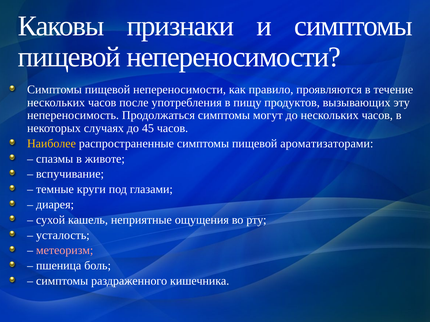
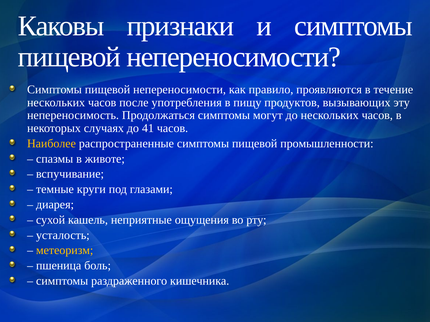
45: 45 -> 41
ароматизаторами: ароматизаторами -> промышленности
метеоризм colour: pink -> yellow
